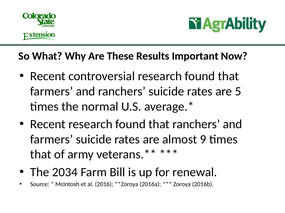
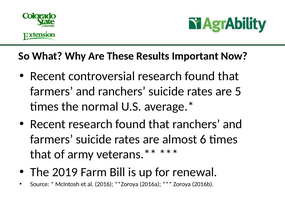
9: 9 -> 6
2034: 2034 -> 2019
